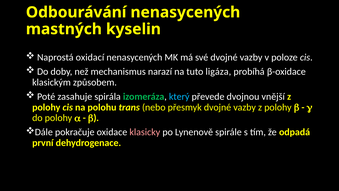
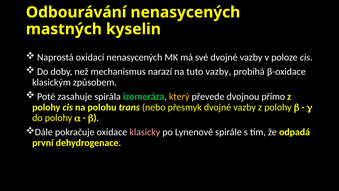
tuto ligáza: ligáza -> vazby
který colour: light blue -> yellow
vnější: vnější -> přímo
